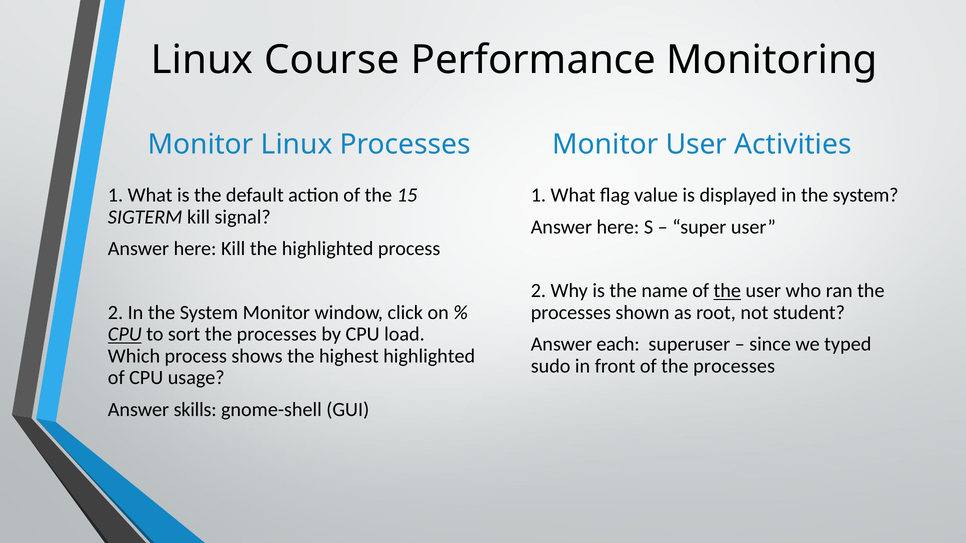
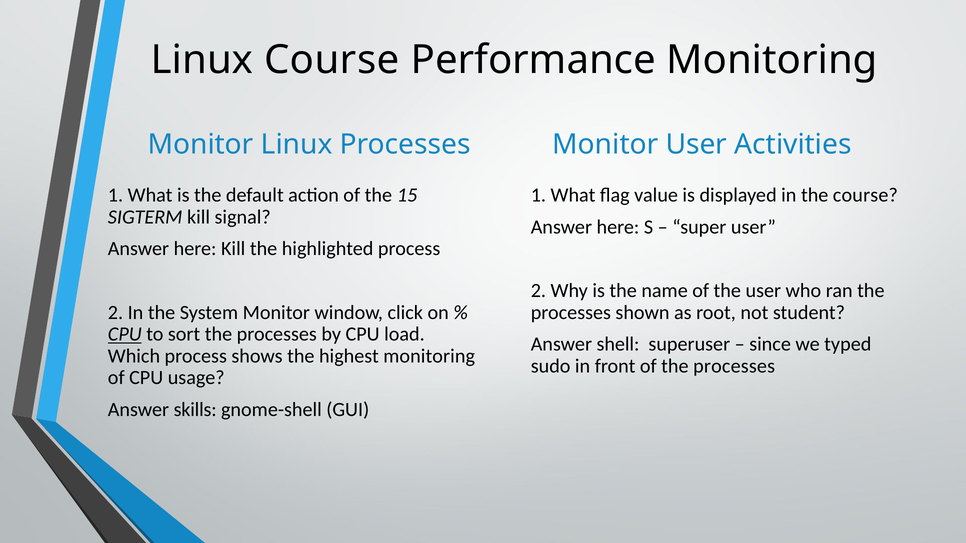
displayed in the system: system -> course
the at (727, 291) underline: present -> none
each: each -> shell
highest highlighted: highlighted -> monitoring
